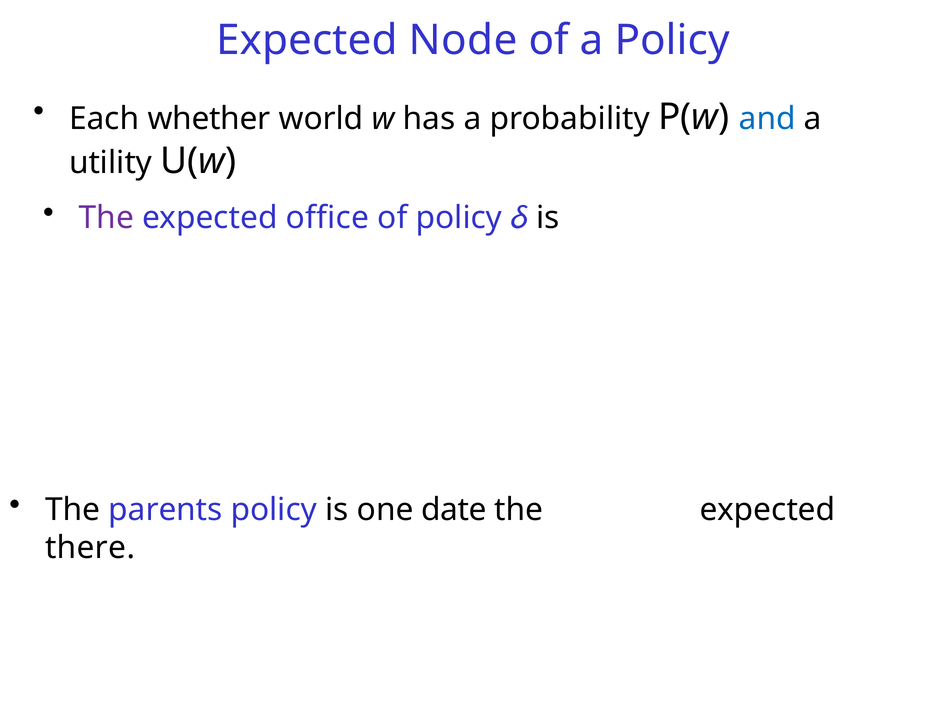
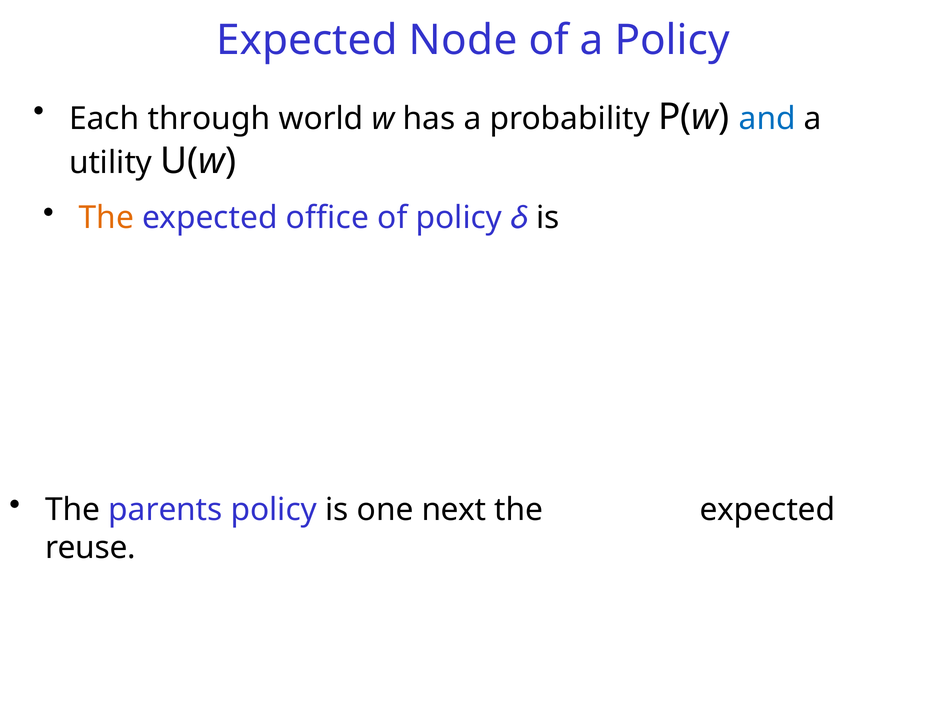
whether: whether -> through
The at (106, 218) colour: purple -> orange
date: date -> next
there: there -> reuse
